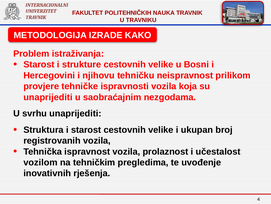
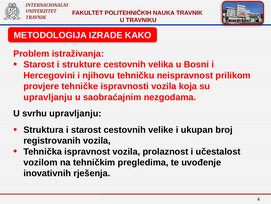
strukture cestovnih velike: velike -> velika
unaprijediti at (48, 97): unaprijediti -> upravljanju
svrhu unaprijediti: unaprijediti -> upravljanju
